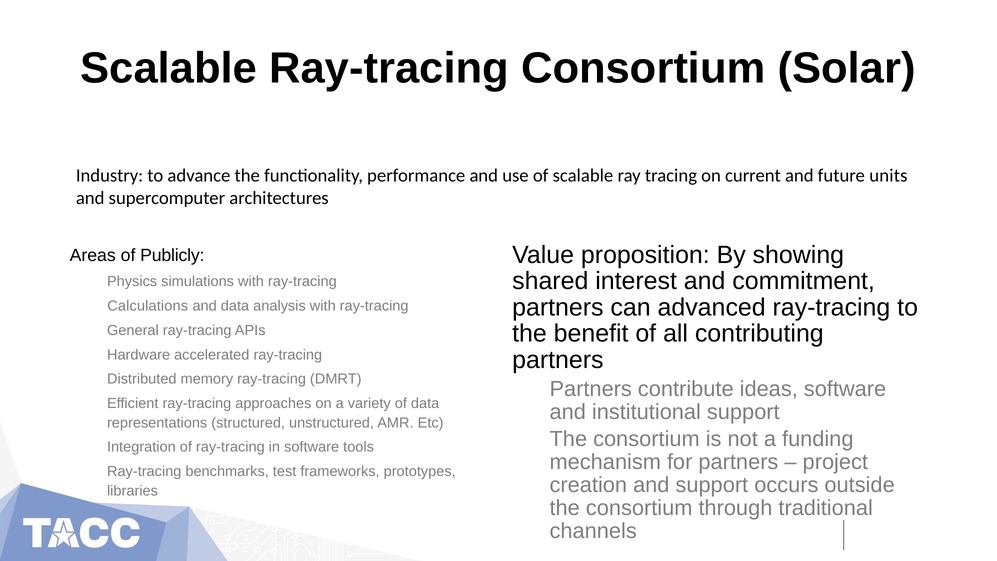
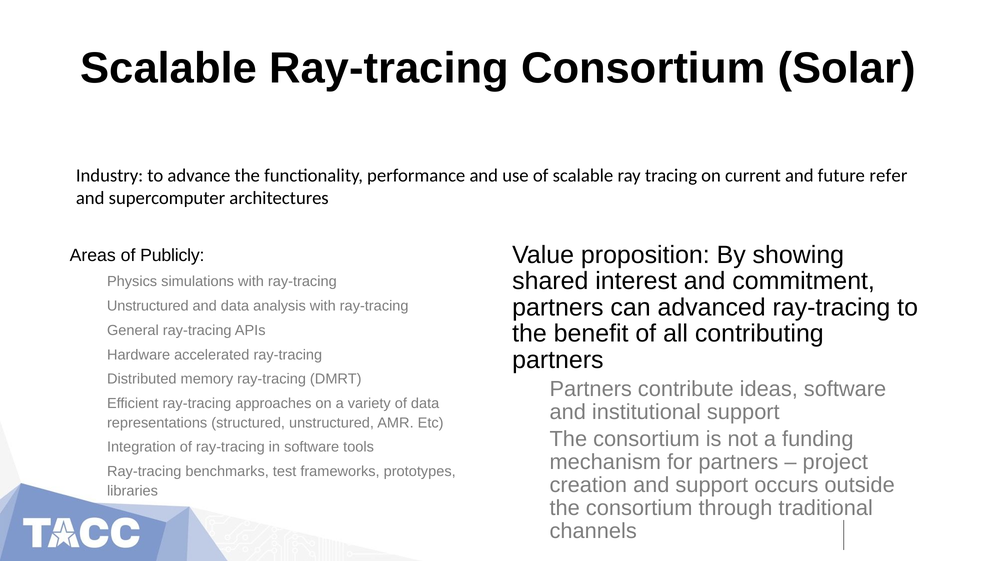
units: units -> refer
Calculations at (148, 306): Calculations -> Unstructured
